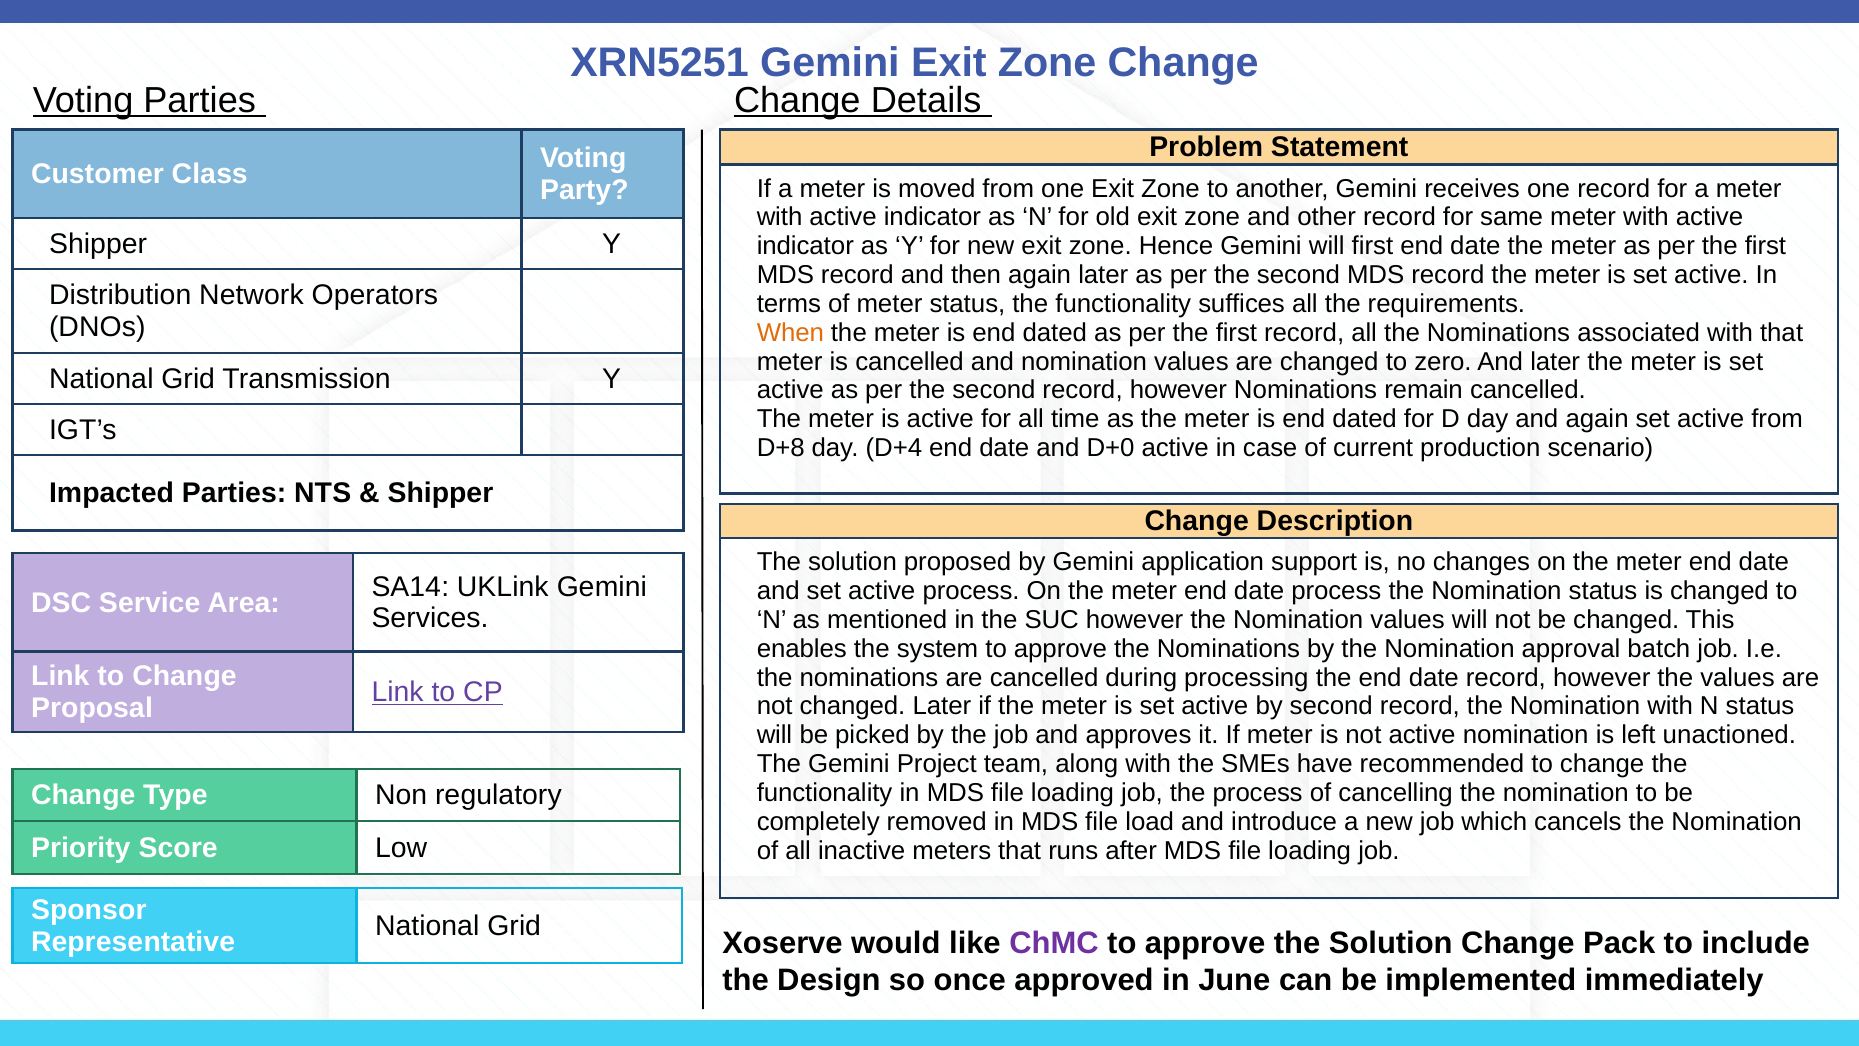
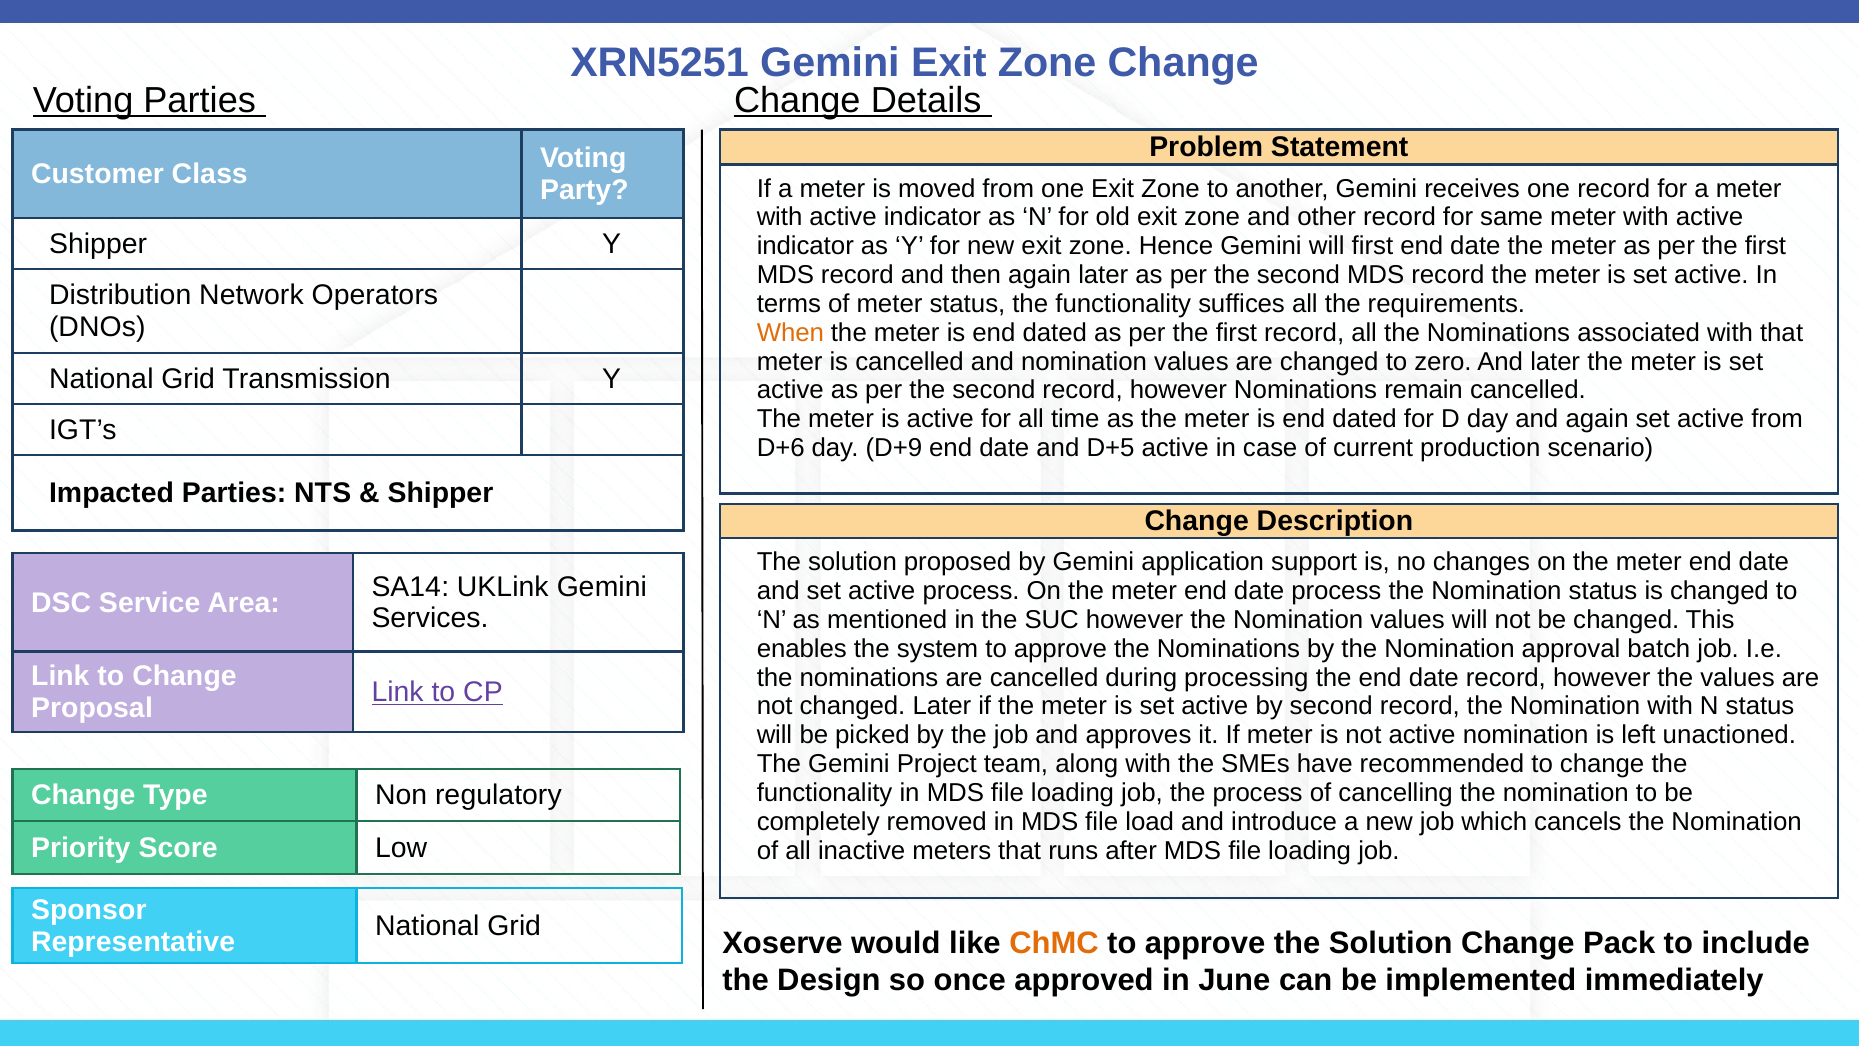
D+8: D+8 -> D+6
D+4: D+4 -> D+9
D+0: D+0 -> D+5
ChMC colour: purple -> orange
